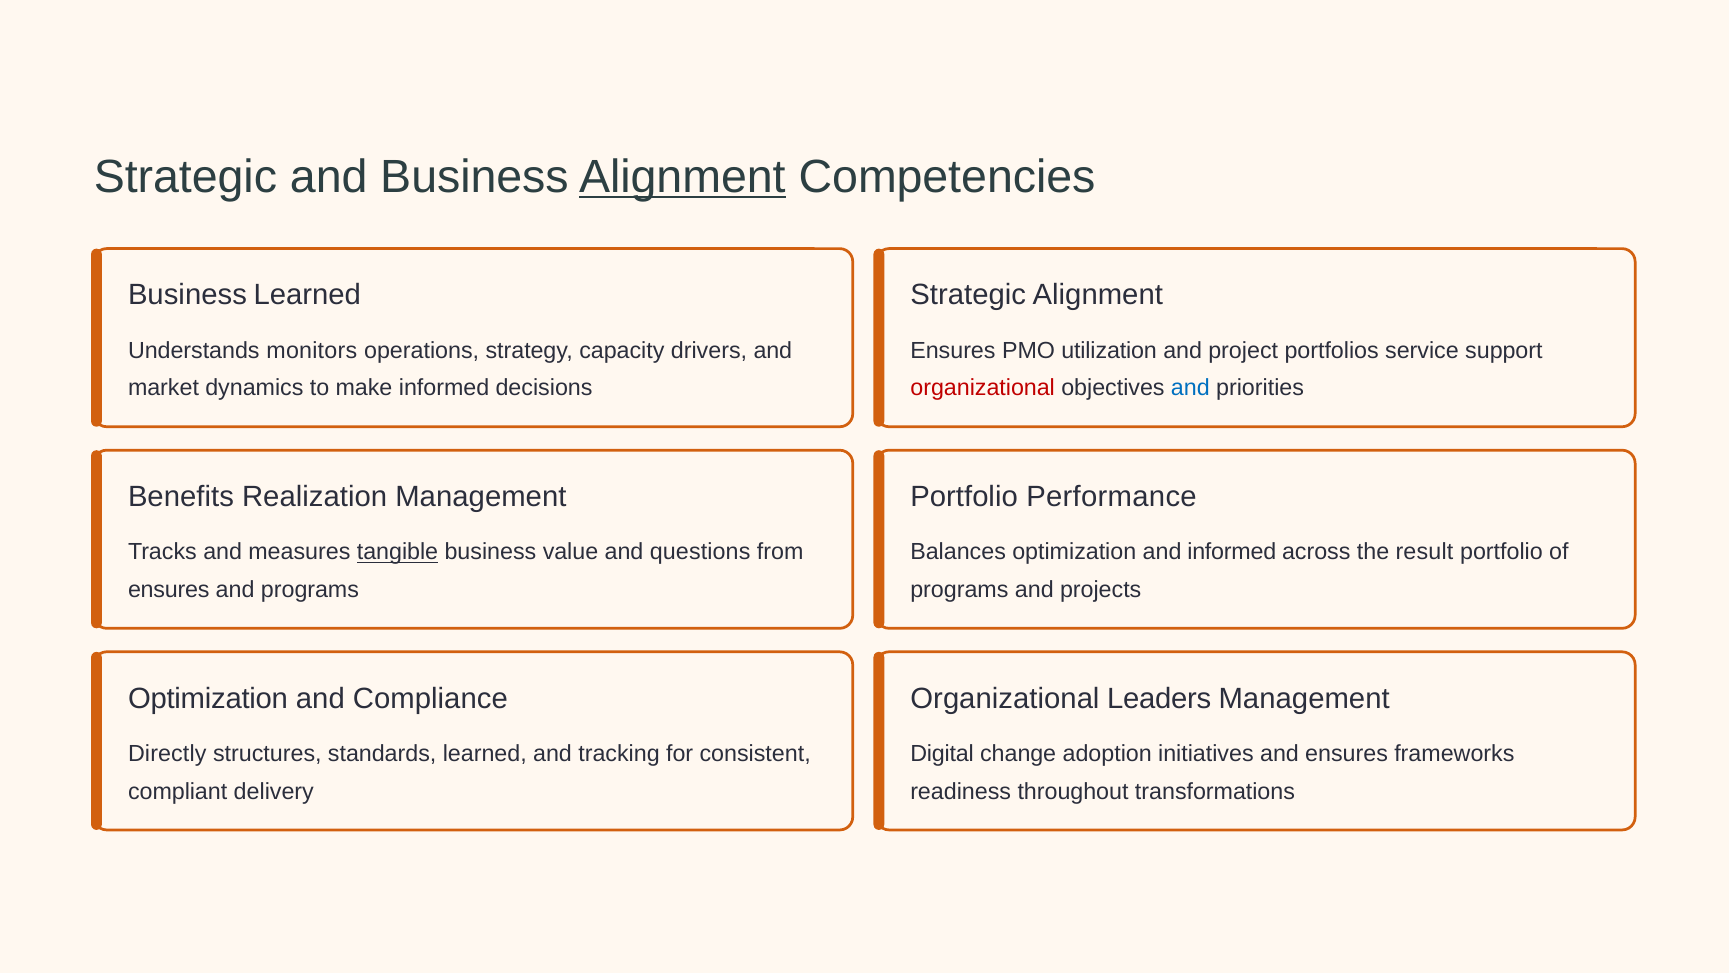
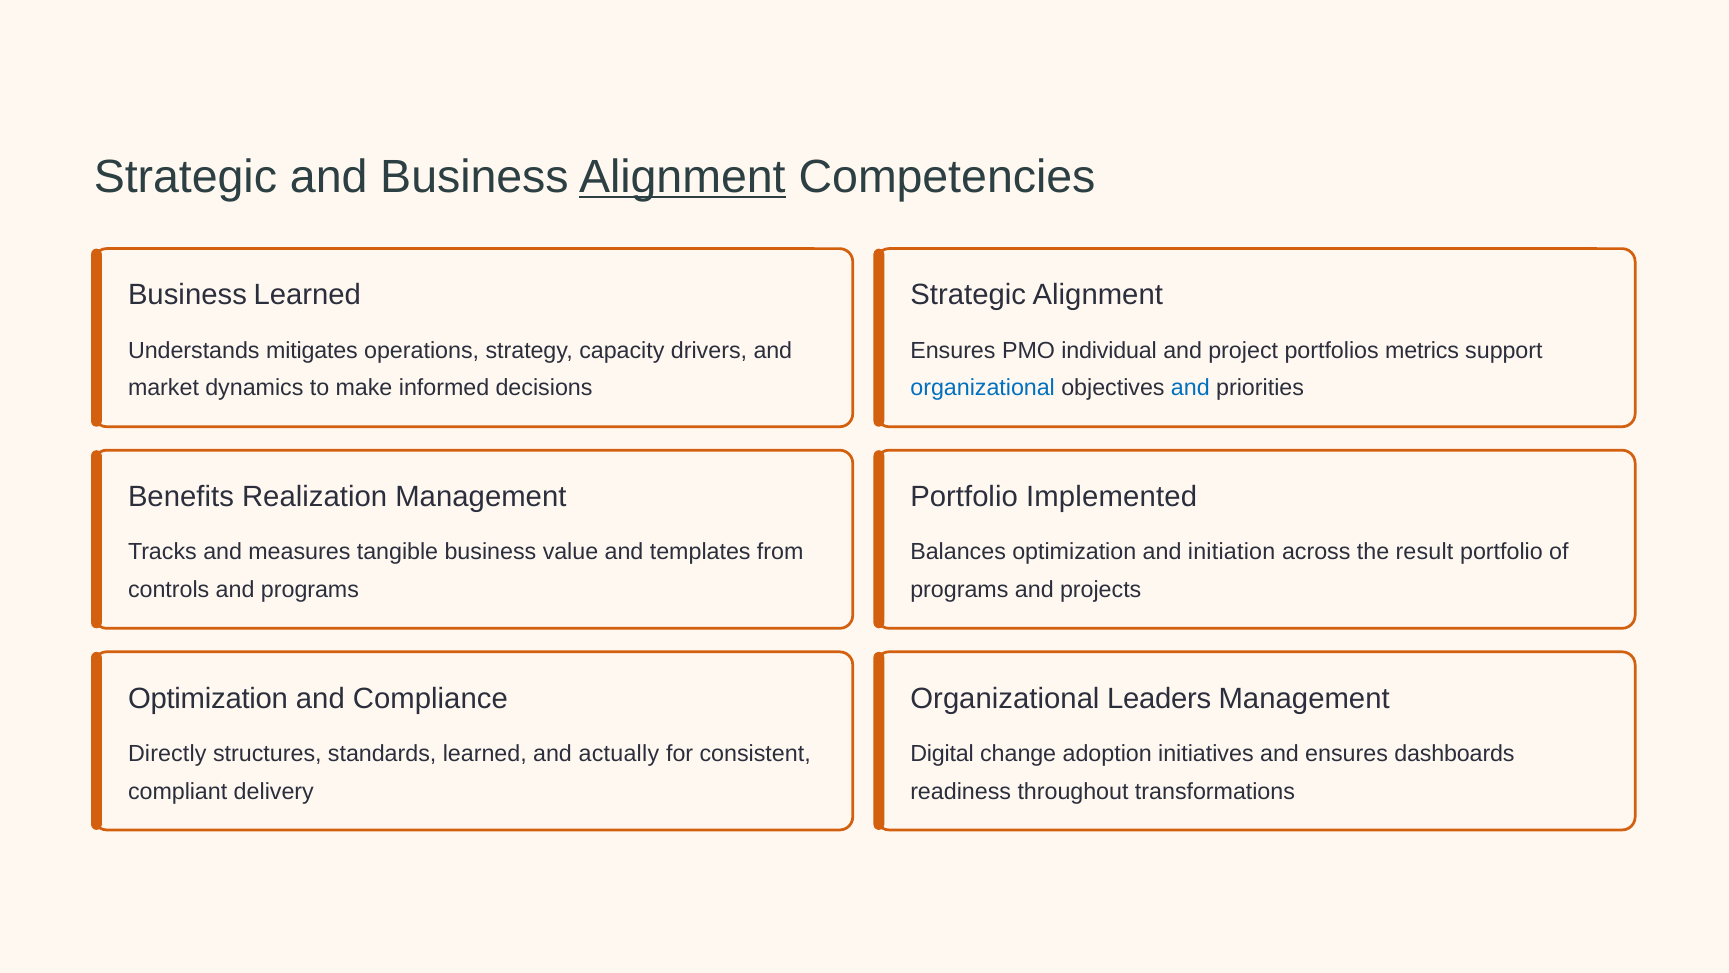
monitors: monitors -> mitigates
utilization: utilization -> individual
service: service -> metrics
organizational at (983, 388) colour: red -> blue
Performance: Performance -> Implemented
tangible underline: present -> none
questions: questions -> templates
and informed: informed -> initiation
ensures at (169, 590): ensures -> controls
tracking: tracking -> actually
frameworks: frameworks -> dashboards
